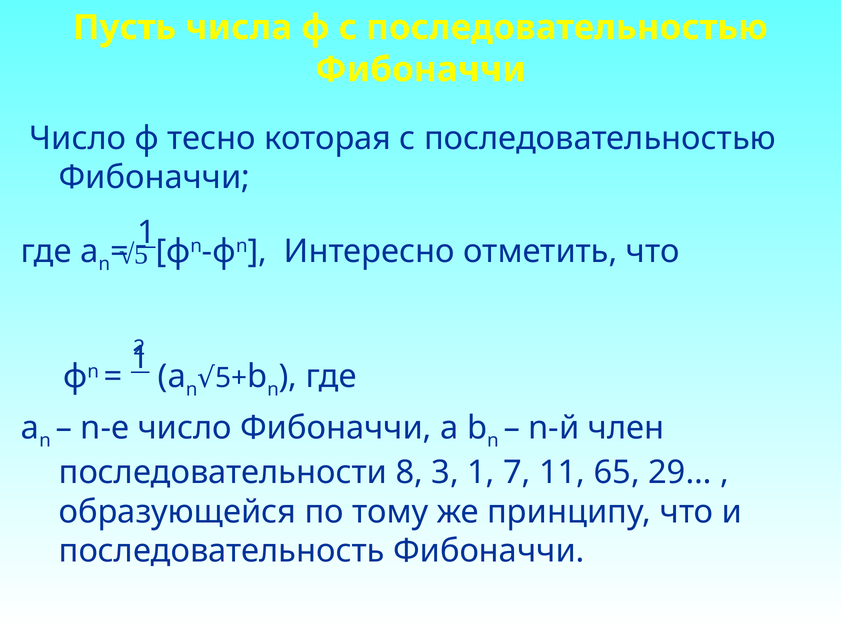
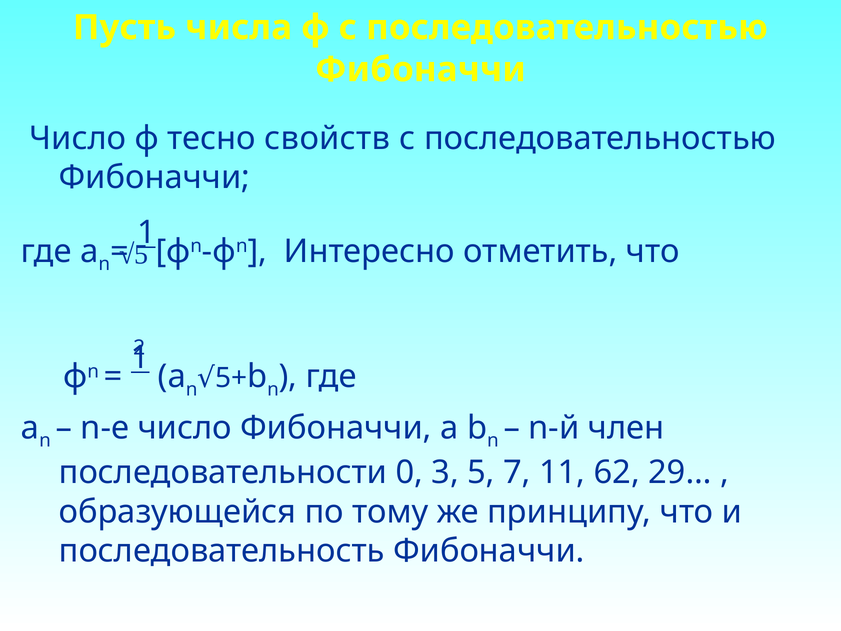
которая: которая -> свойств
8: 8 -> 0
3 1: 1 -> 5
65: 65 -> 62
